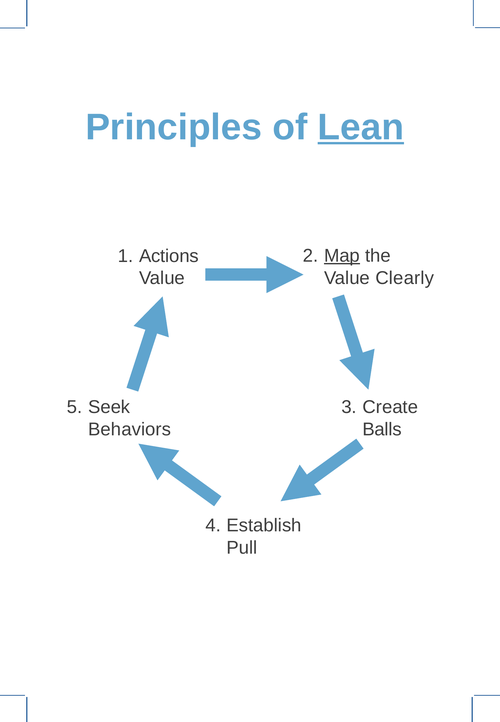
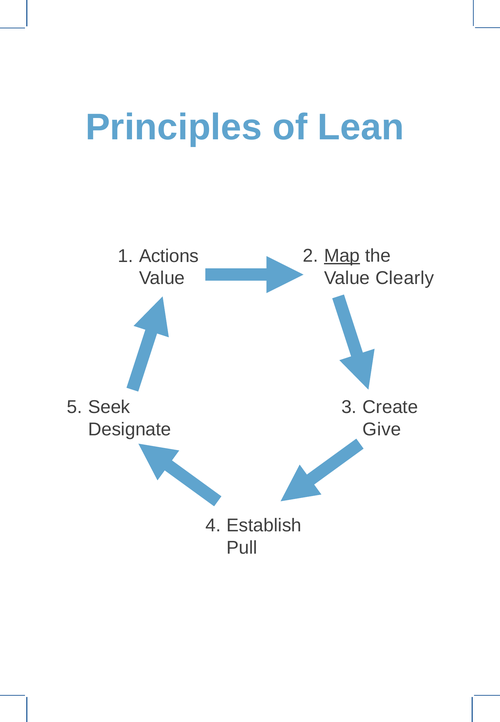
Lean underline: present -> none
Behaviors: Behaviors -> Designate
Balls: Balls -> Give
